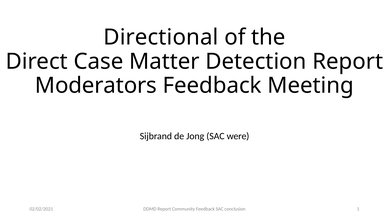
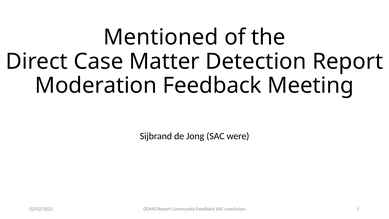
Directional: Directional -> Mentioned
Moderators: Moderators -> Moderation
